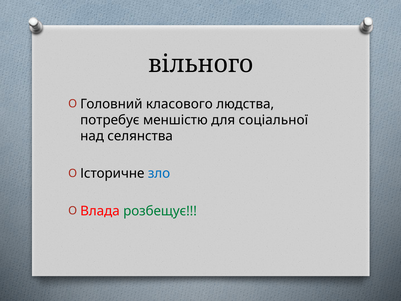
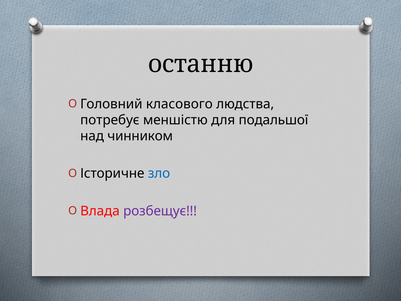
вільного: вільного -> останню
соціальної: соціальної -> подальшої
селянства: селянства -> чинником
розбещує colour: green -> purple
